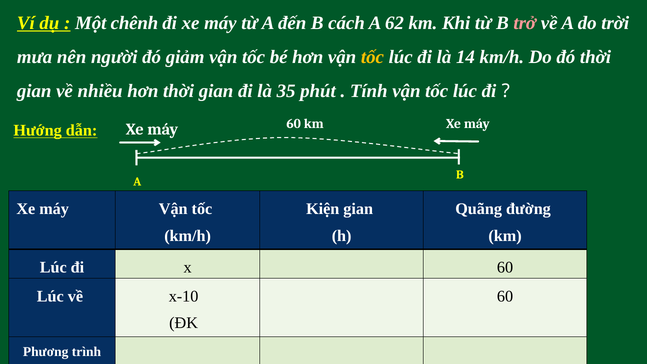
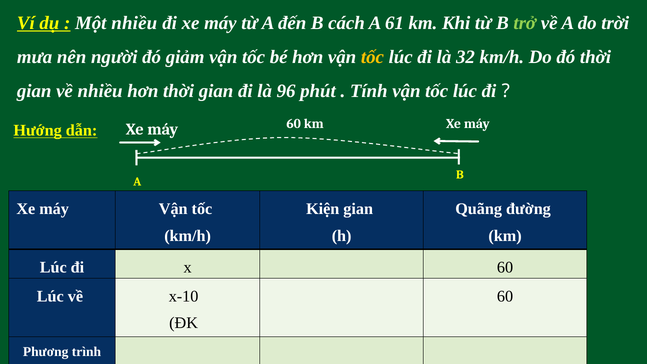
Một chênh: chênh -> nhiều
62: 62 -> 61
trở colour: pink -> light green
14: 14 -> 32
35: 35 -> 96
